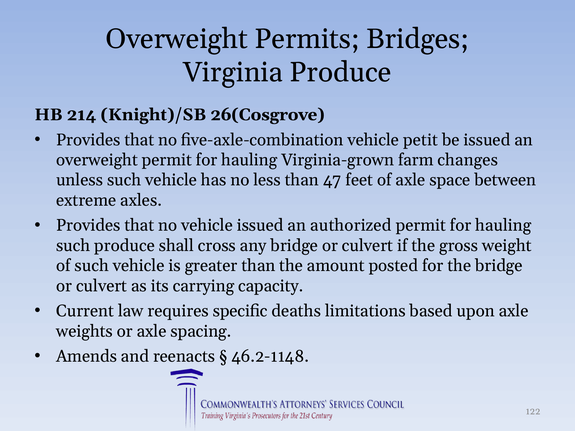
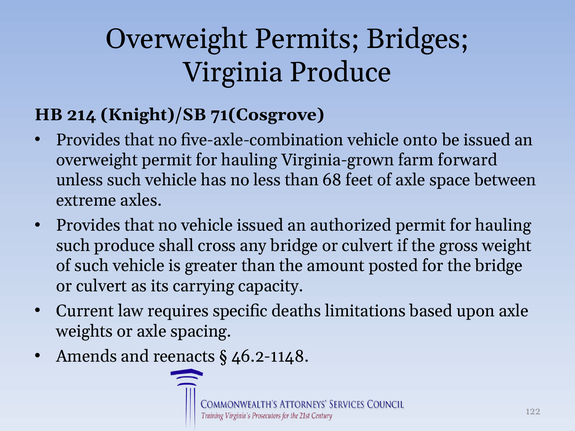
26(Cosgrove: 26(Cosgrove -> 71(Cosgrove
petit: petit -> onto
changes: changes -> forward
47: 47 -> 68
